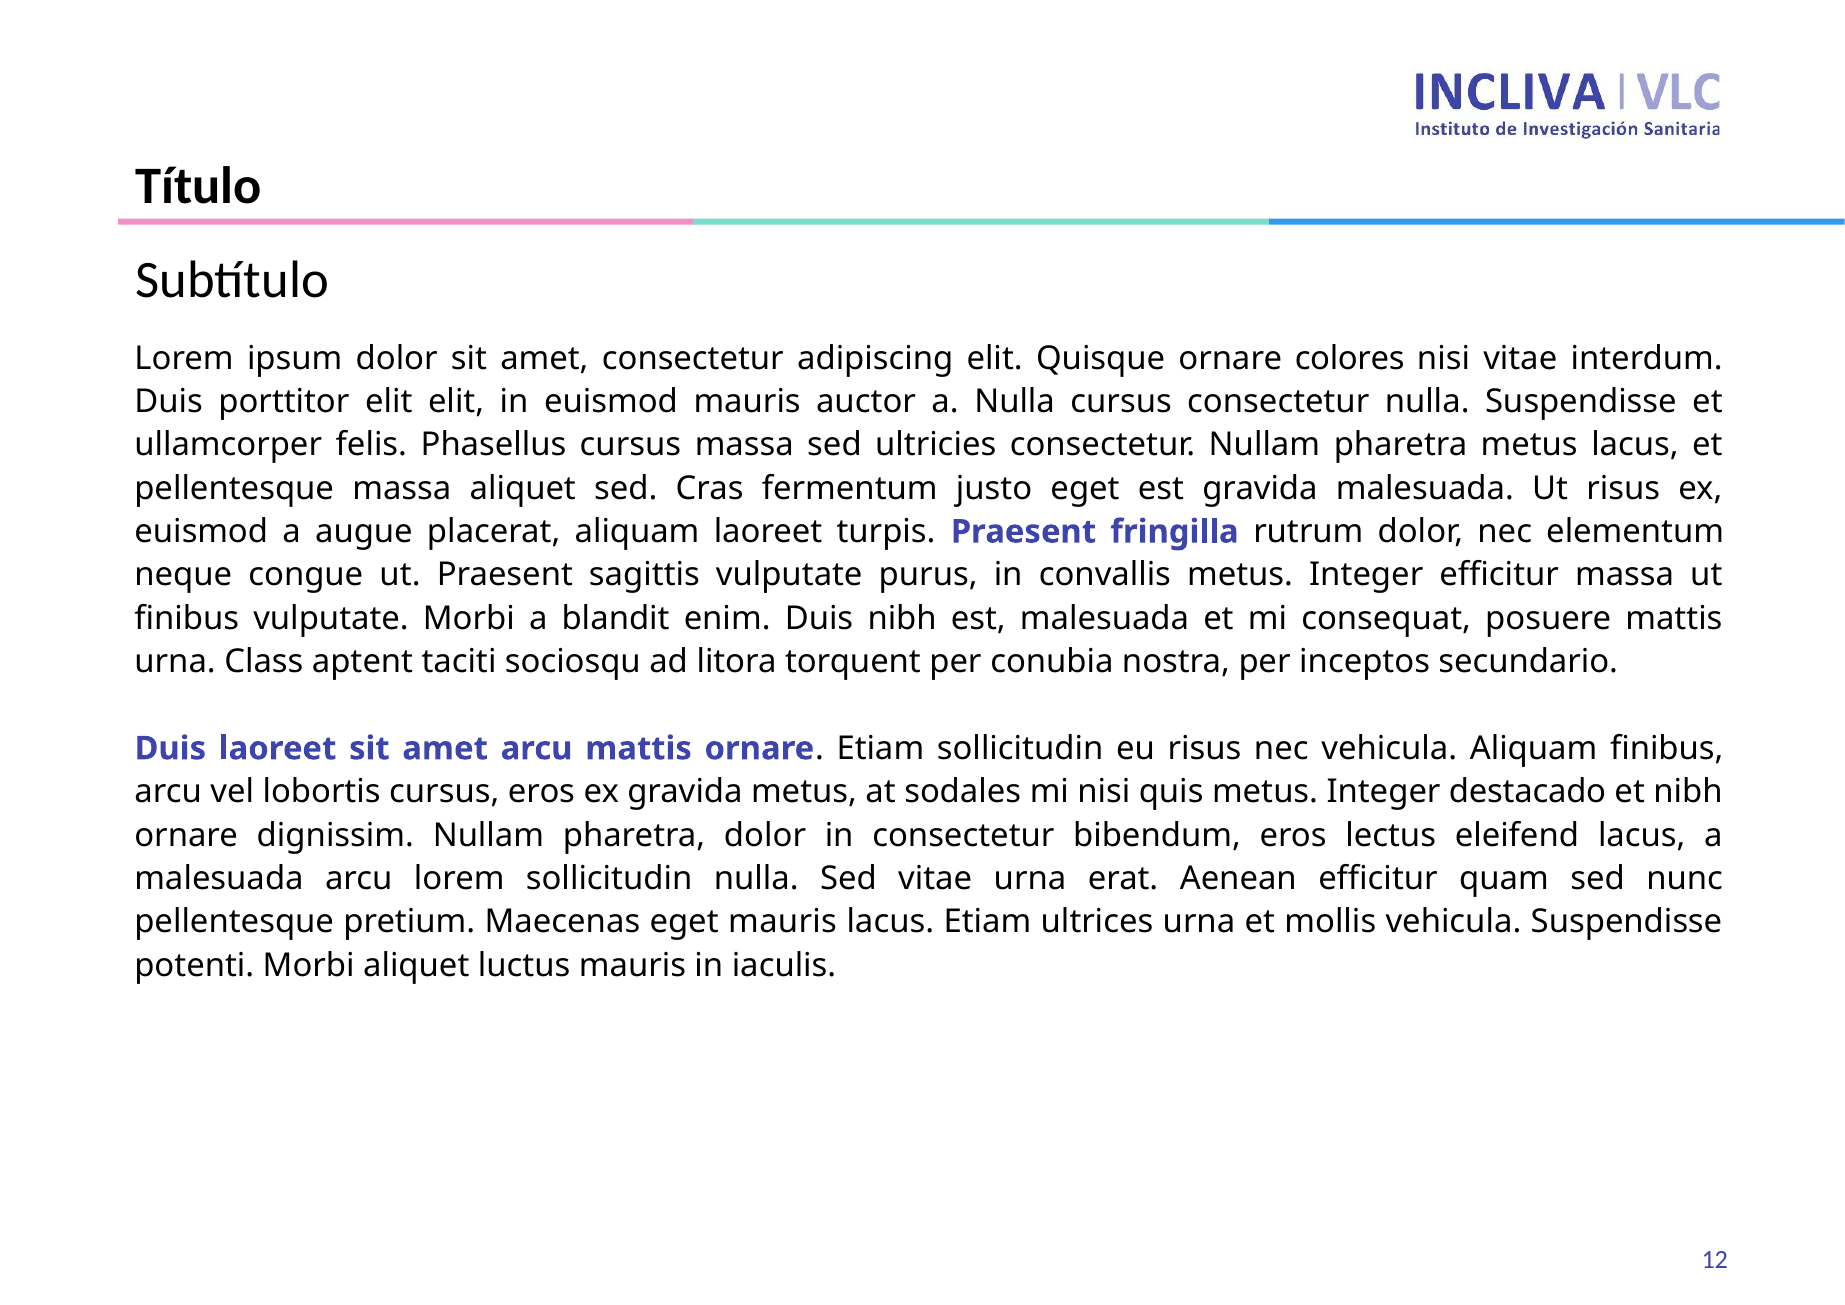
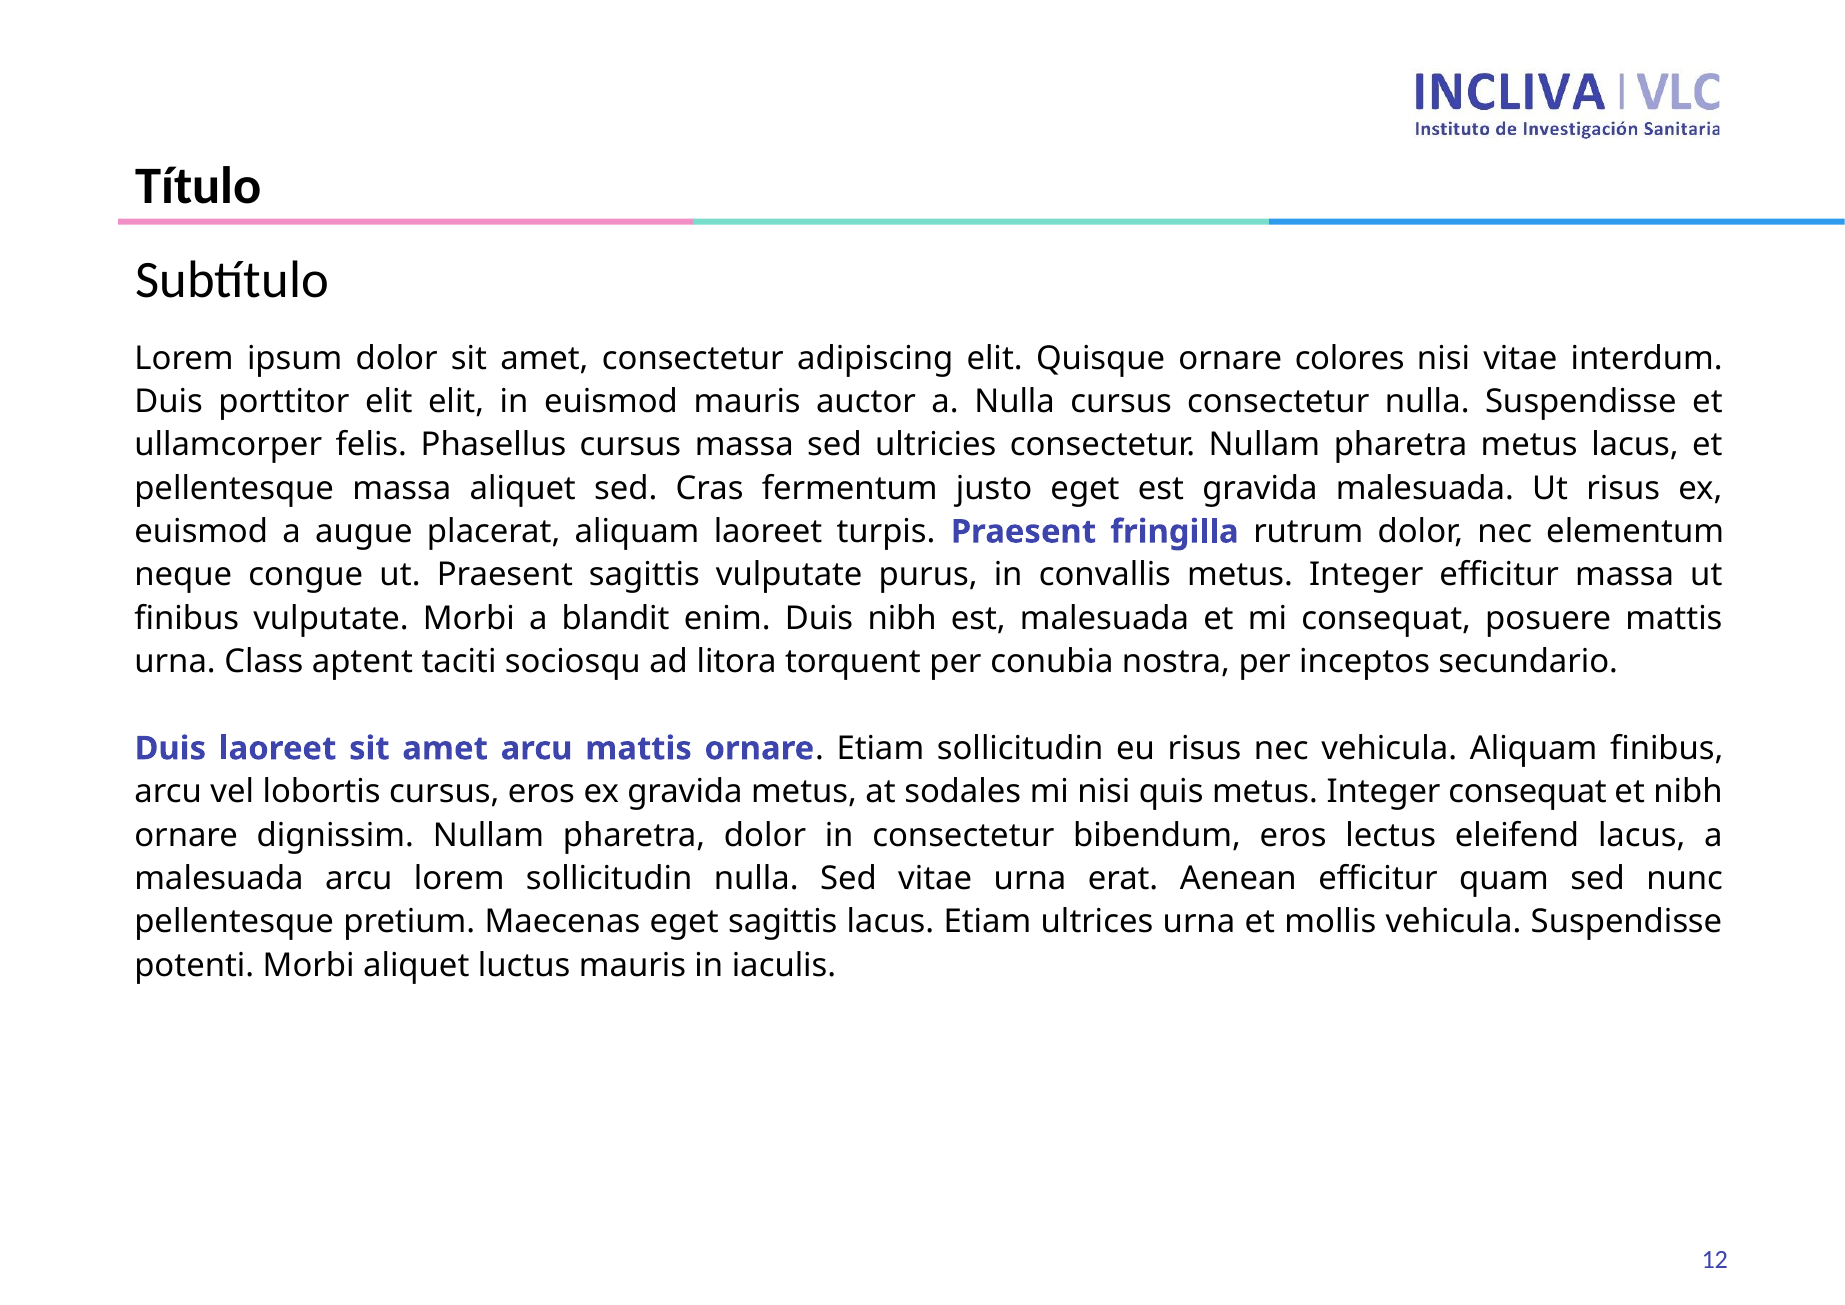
Integer destacado: destacado -> consequat
eget mauris: mauris -> sagittis
